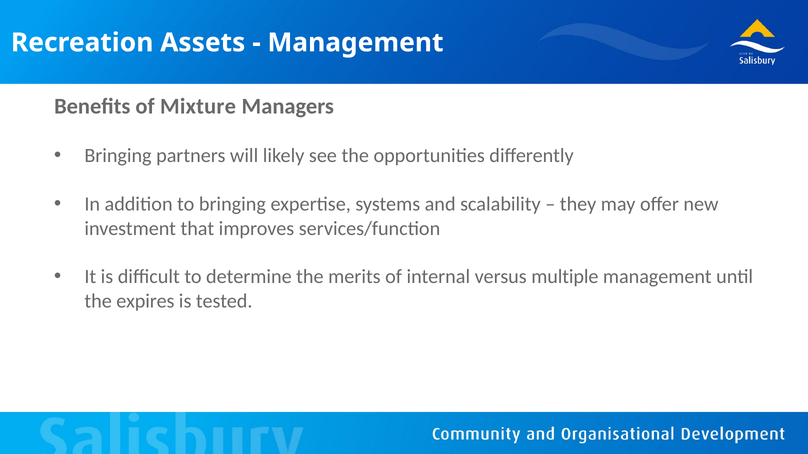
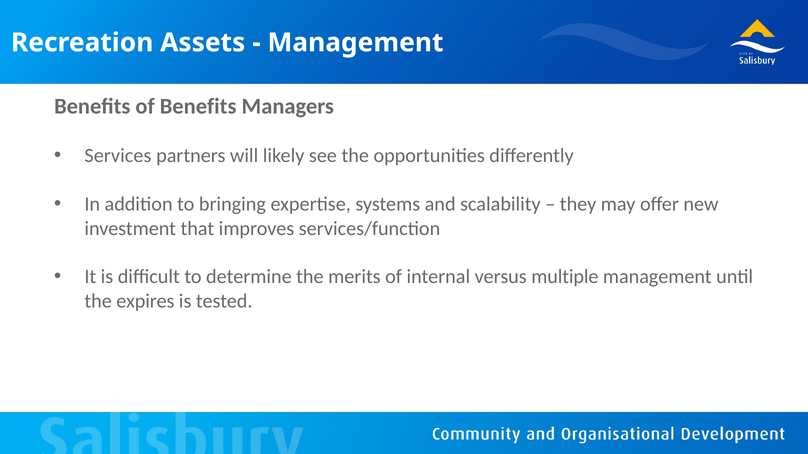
of Mixture: Mixture -> Benefits
Bringing at (118, 156): Bringing -> Services
